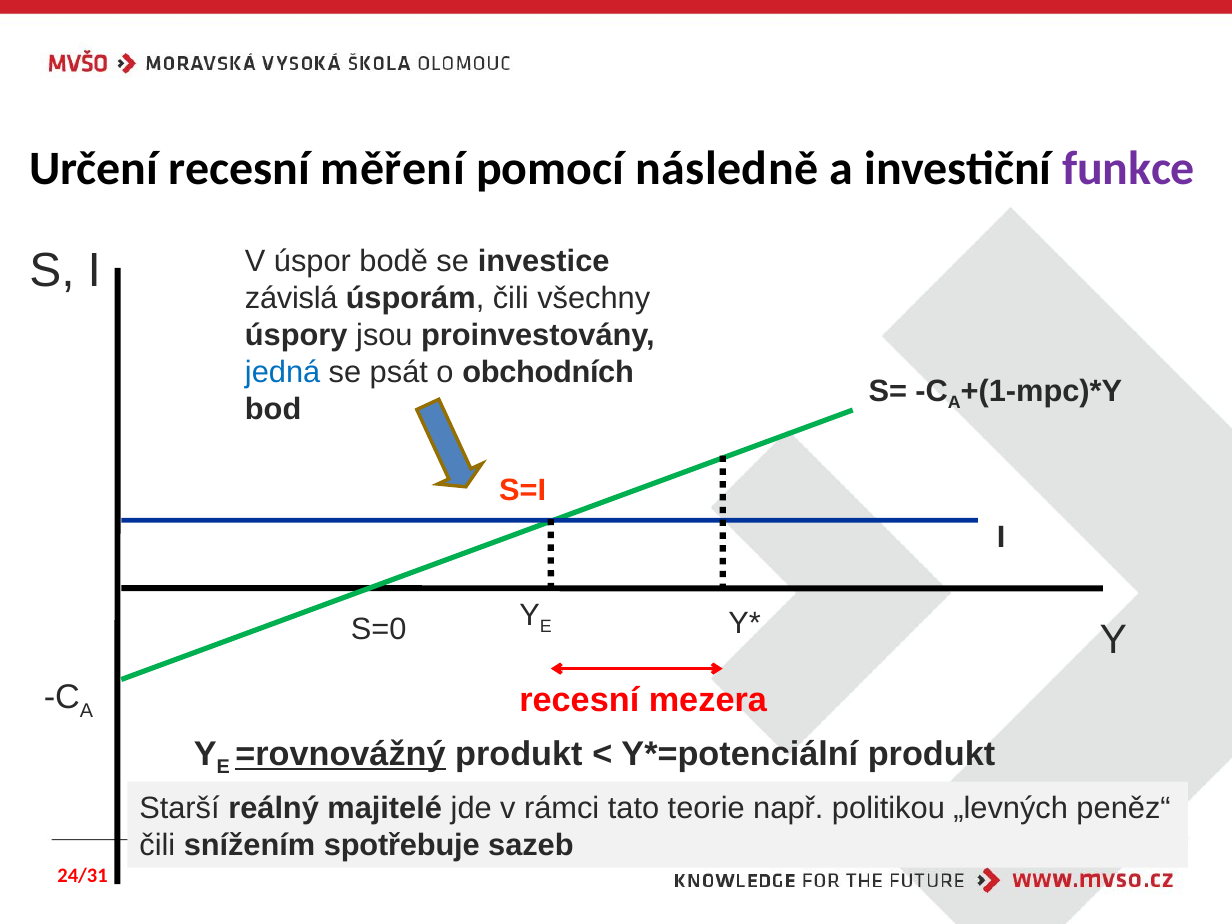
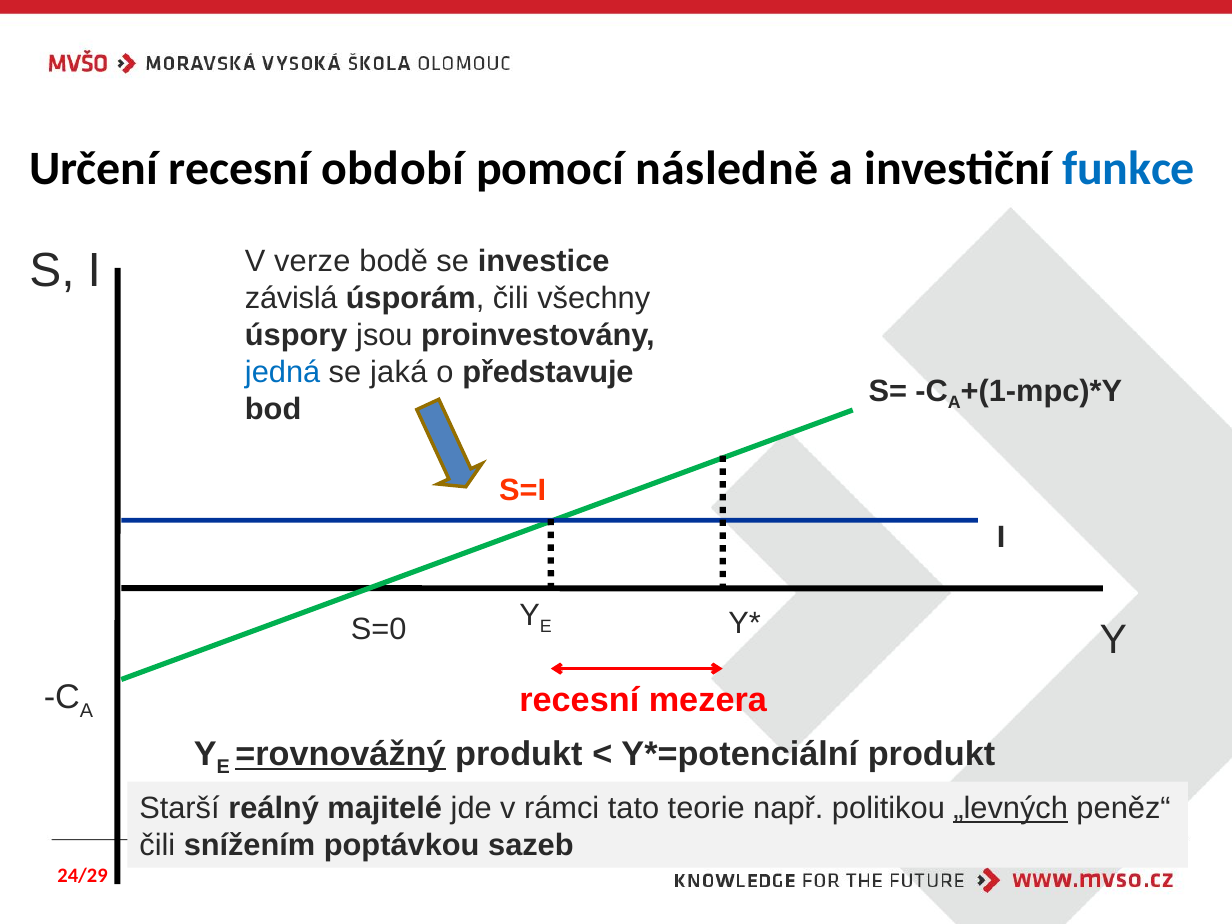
měření: měření -> období
funkce colour: purple -> blue
úspor: úspor -> verze
psát: psát -> jaká
obchodních: obchodních -> představuje
„levných underline: none -> present
spotřebuje: spotřebuje -> poptávkou
24/31: 24/31 -> 24/29
